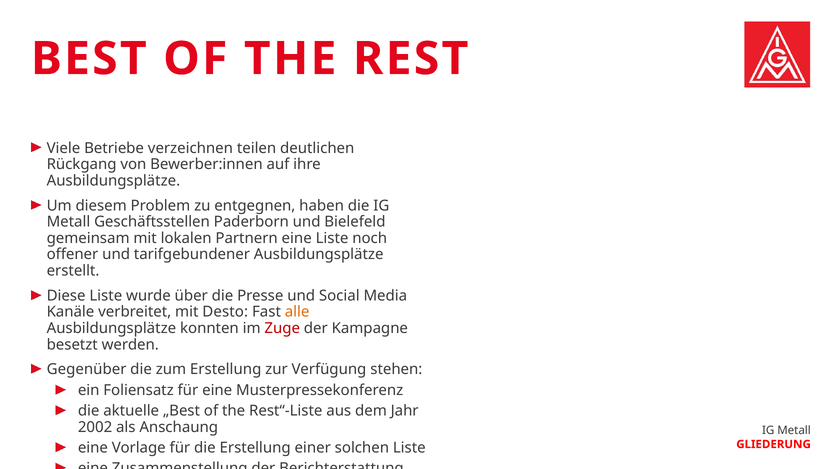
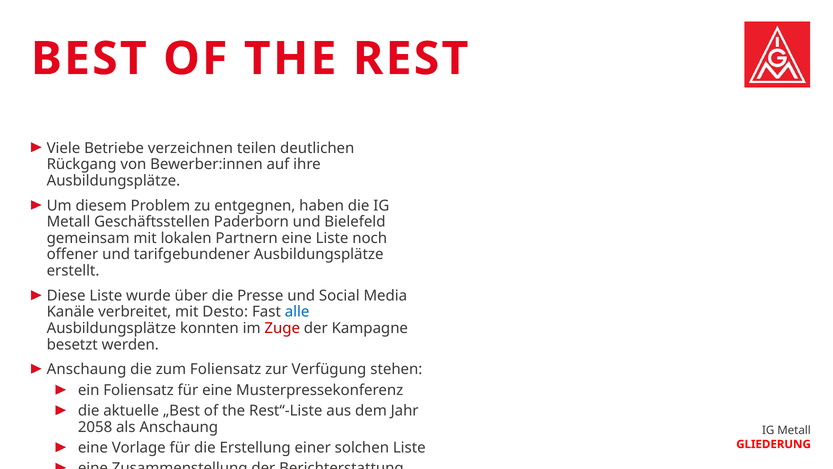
alle colour: orange -> blue
Gegenüber at (87, 369): Gegenüber -> Anschaung
zum Erstellung: Erstellung -> Foliensatz
2002: 2002 -> 2058
